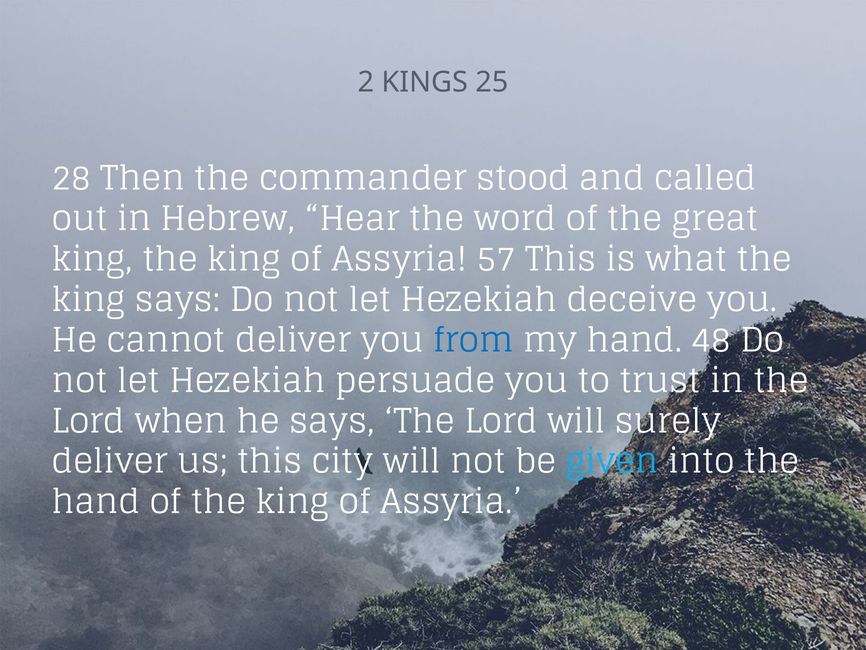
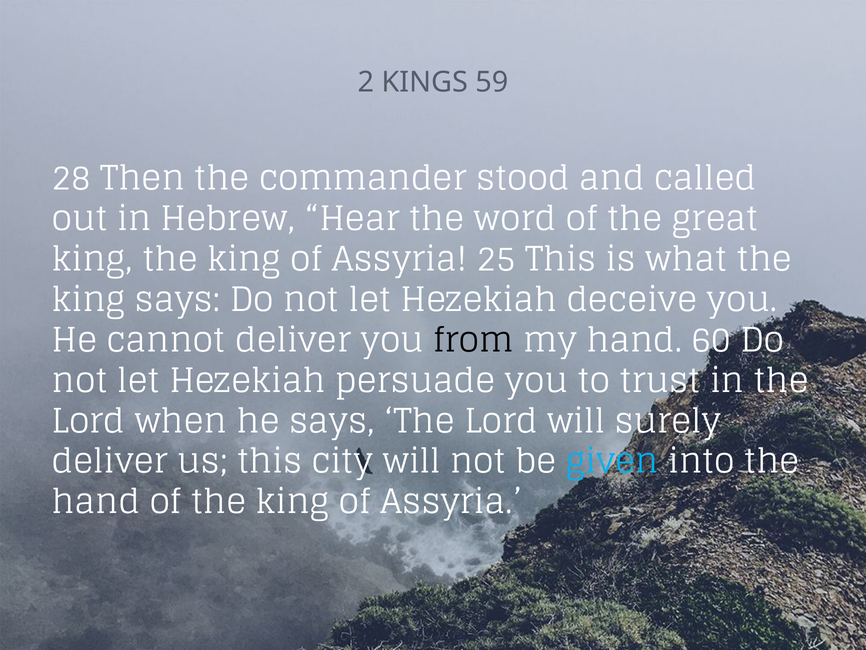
25: 25 -> 59
57: 57 -> 25
from colour: blue -> black
48: 48 -> 60
